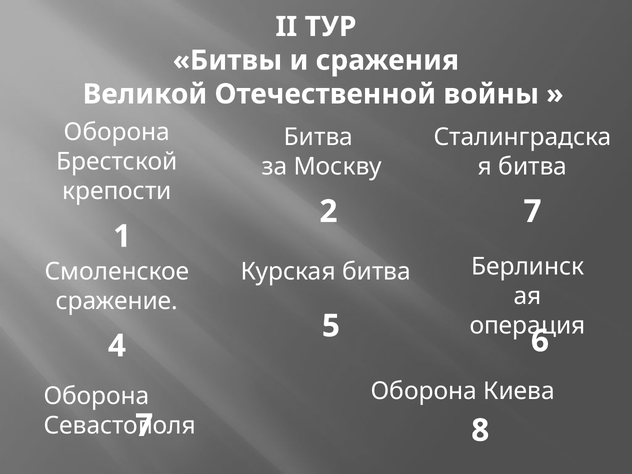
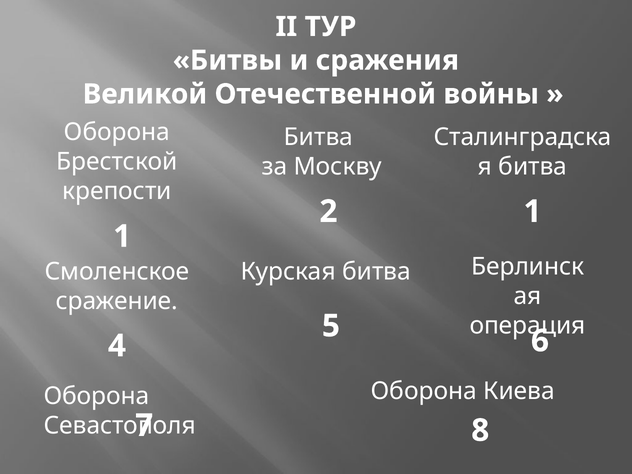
2 7: 7 -> 1
